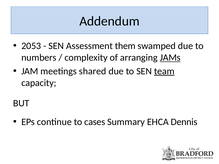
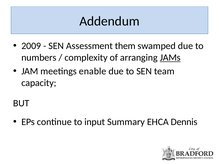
2053: 2053 -> 2009
shared: shared -> enable
team underline: present -> none
cases: cases -> input
